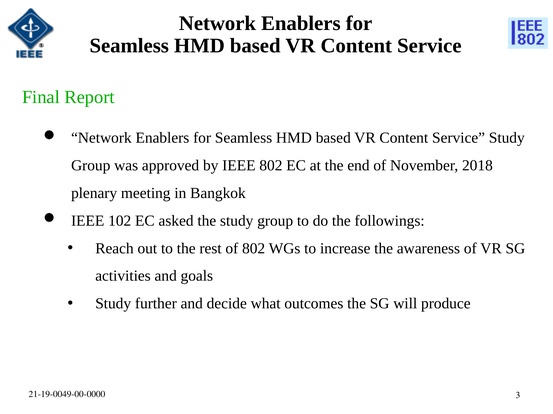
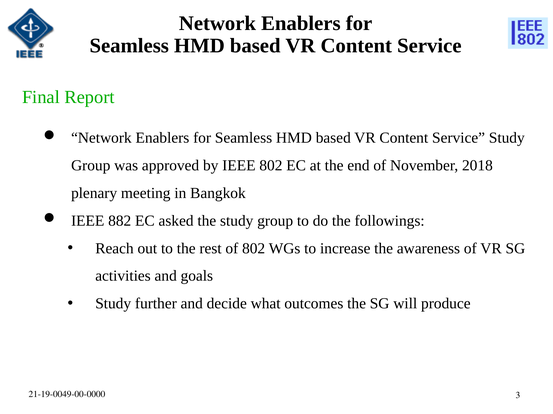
102: 102 -> 882
